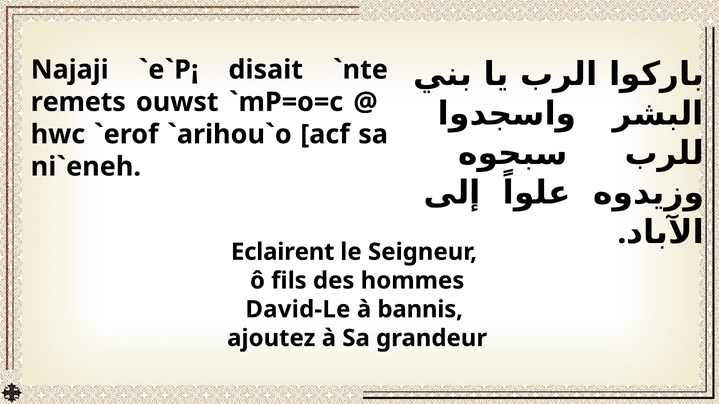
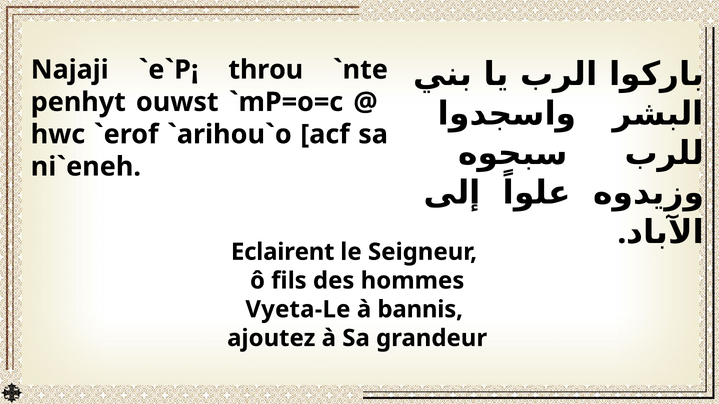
disait: disait -> throu
remets: remets -> penhyt
David-Le: David-Le -> Vyeta-Le
